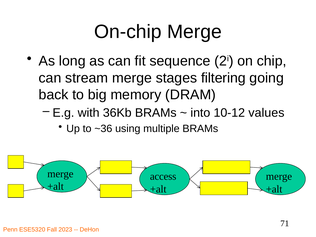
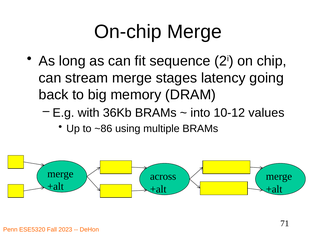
filtering: filtering -> latency
~36: ~36 -> ~86
access: access -> across
